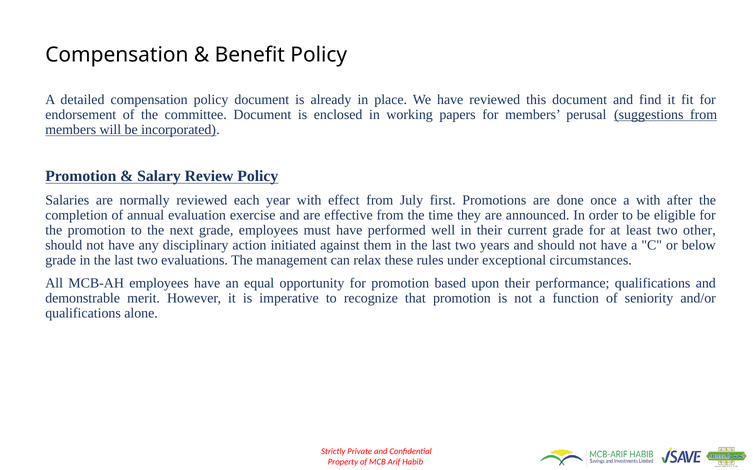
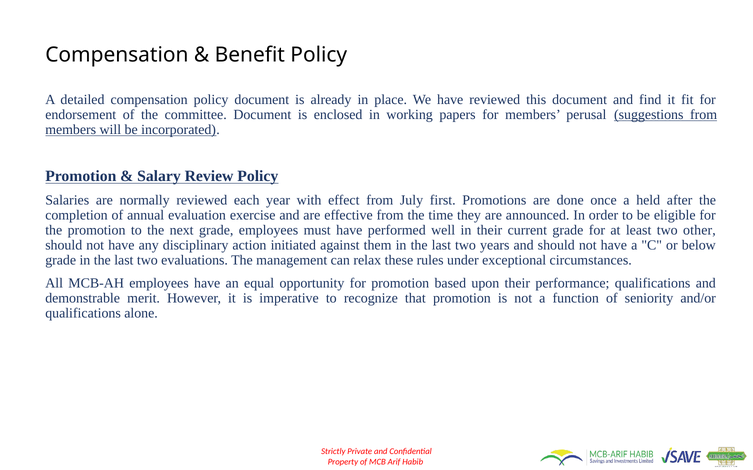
a with: with -> held
